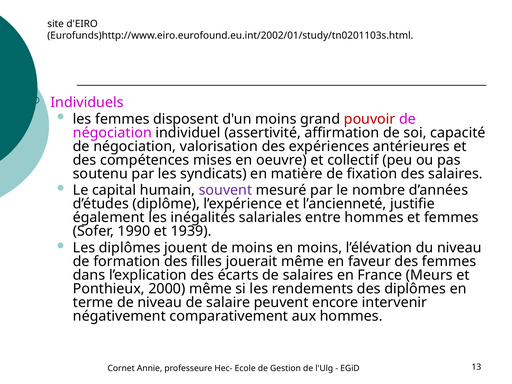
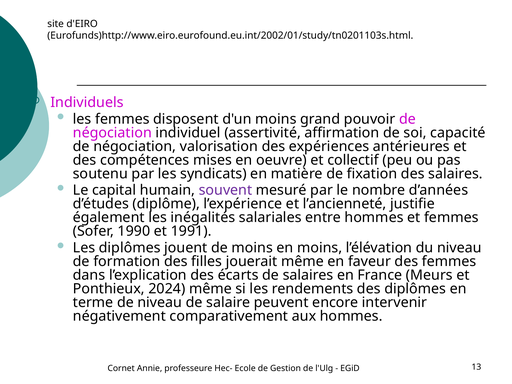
pouvoir colour: red -> black
1939: 1939 -> 1991
2000: 2000 -> 2024
